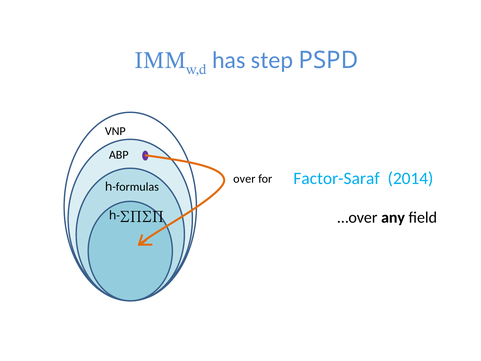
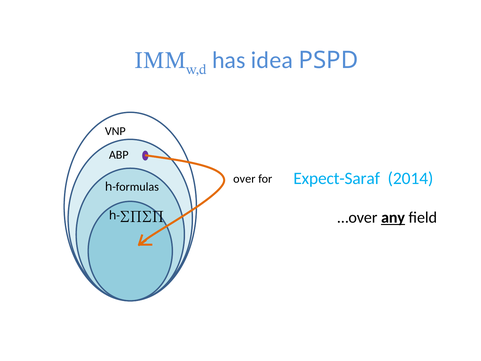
step: step -> idea
Factor-Saraf: Factor-Saraf -> Expect-Saraf
any underline: none -> present
